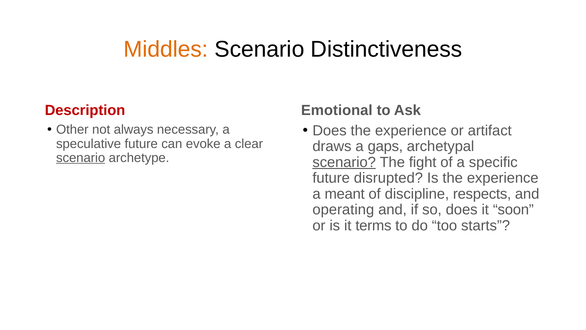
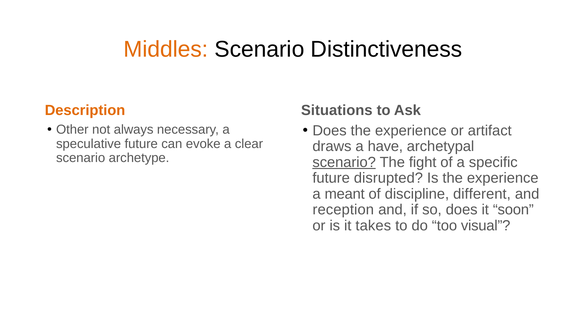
Description colour: red -> orange
Emotional: Emotional -> Situations
gaps: gaps -> have
scenario at (81, 158) underline: present -> none
respects: respects -> different
operating: operating -> reception
terms: terms -> takes
starts: starts -> visual
